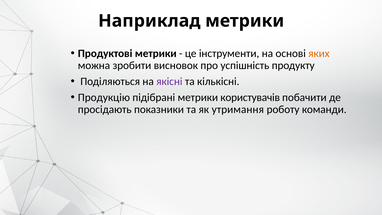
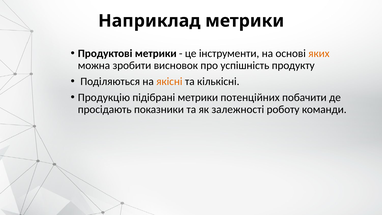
якісні colour: purple -> orange
користувачів: користувачів -> потенційних
утримання: утримання -> залежності
